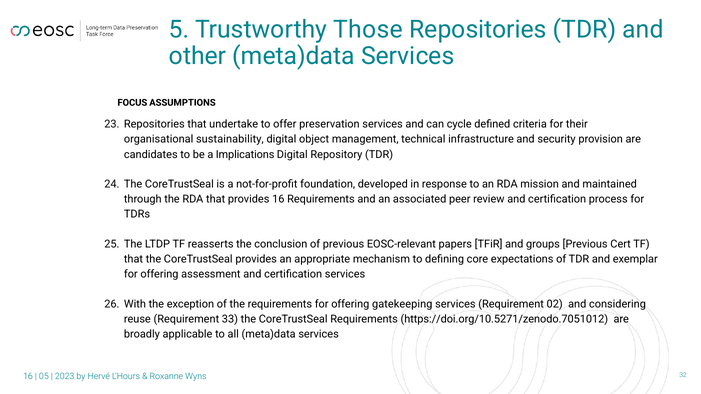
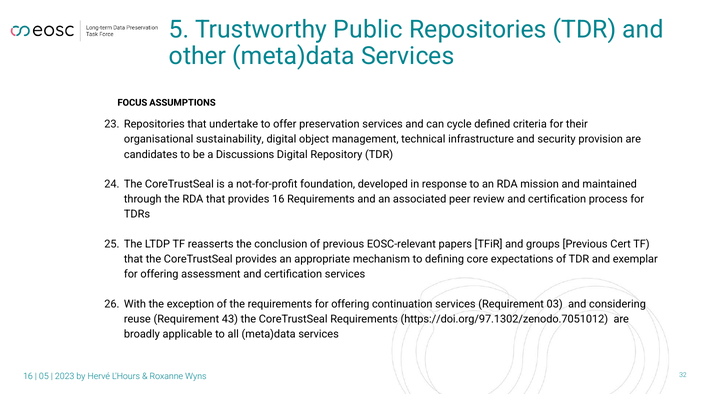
Those: Those -> Public
Implications: Implications -> Discussions
gatekeeping: gatekeeping -> continuation
02: 02 -> 03
33: 33 -> 43
https://doi.org/10.5271/zenodo.7051012: https://doi.org/10.5271/zenodo.7051012 -> https://doi.org/97.1302/zenodo.7051012
